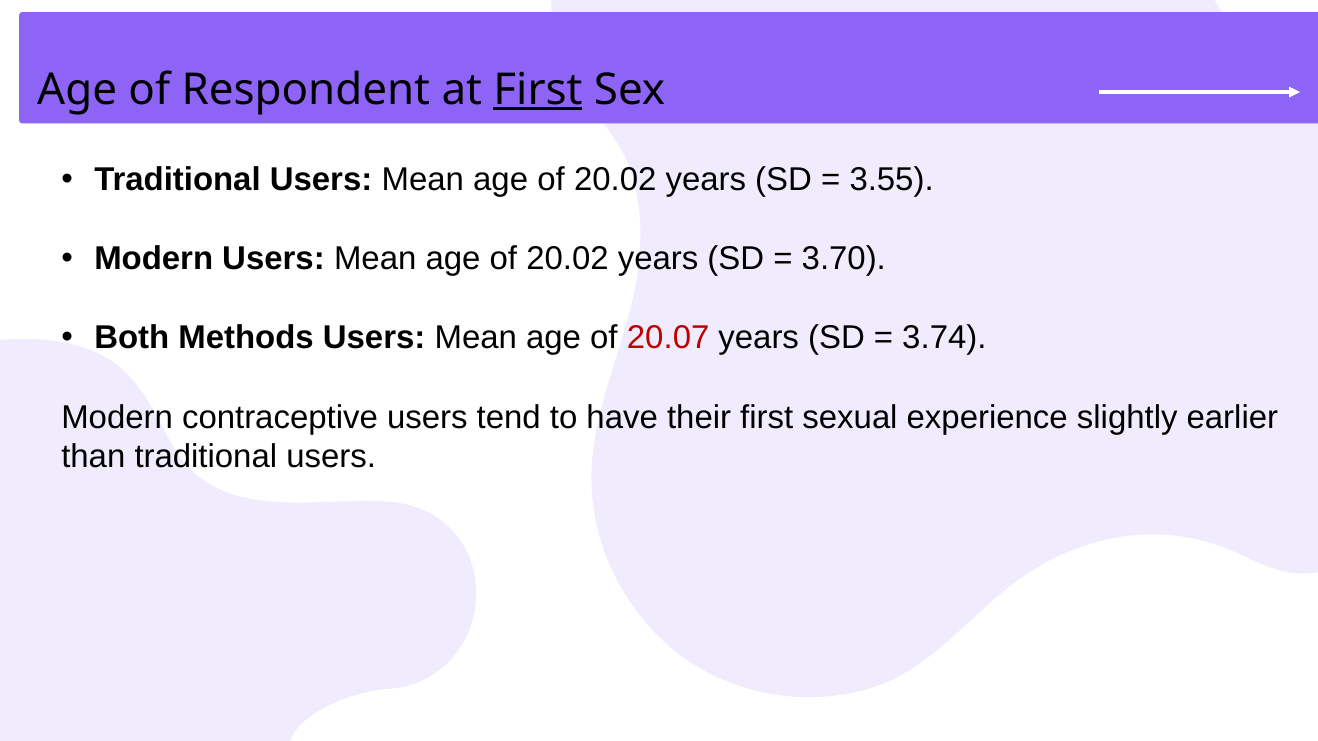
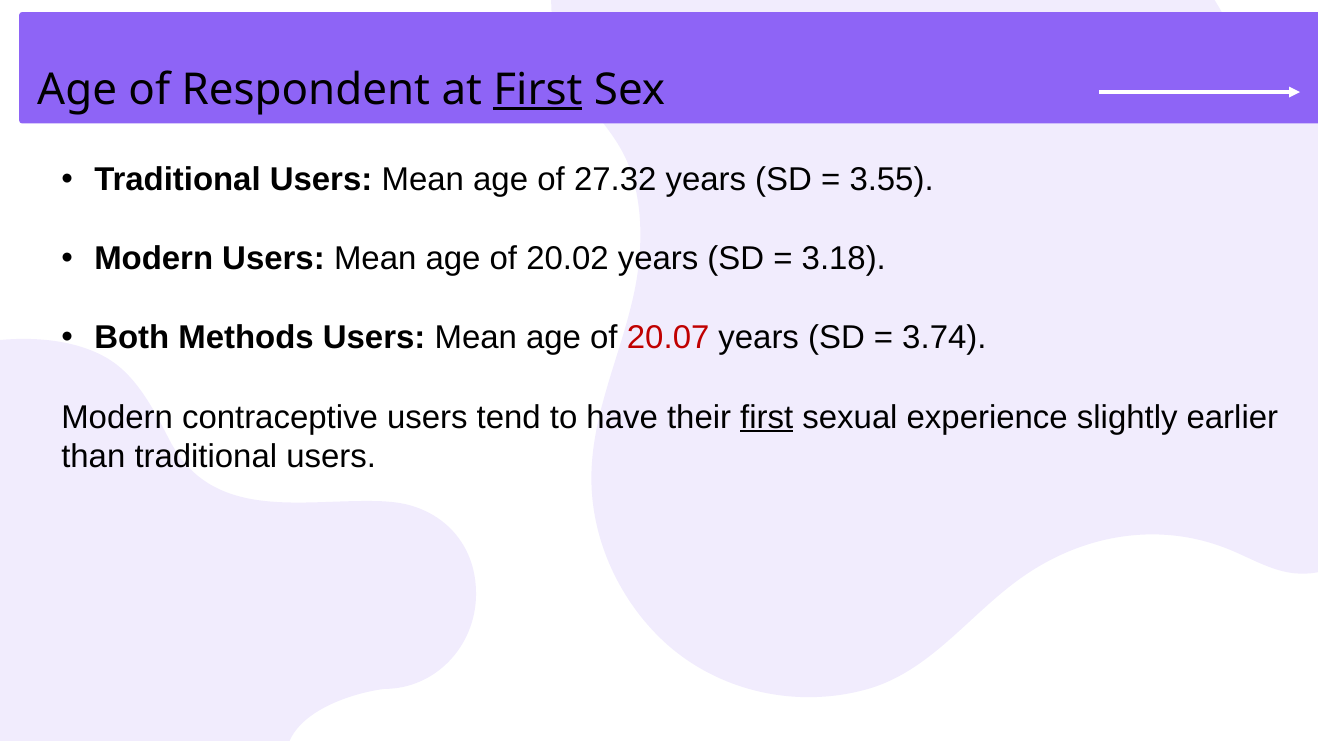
20.02 at (615, 180): 20.02 -> 27.32
3.70: 3.70 -> 3.18
first at (767, 417) underline: none -> present
